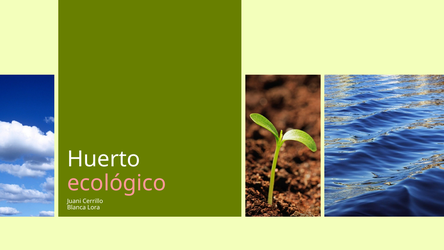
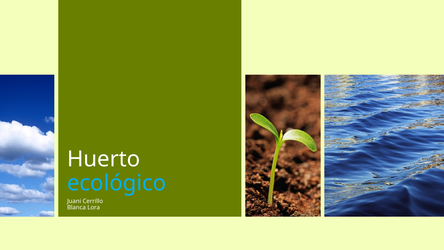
ecológico colour: pink -> light blue
